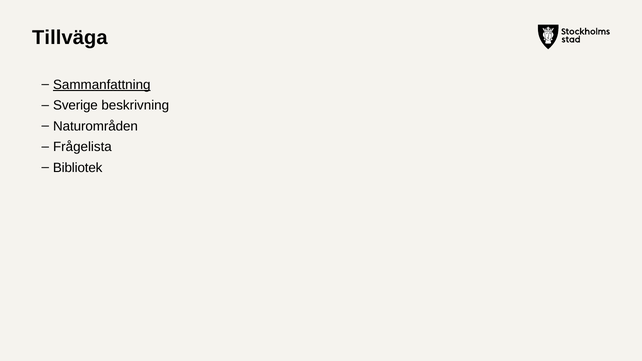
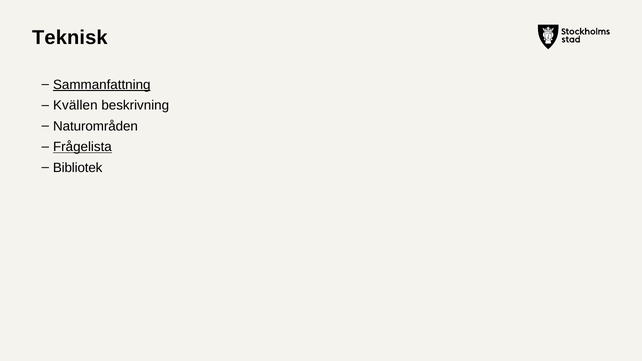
Tillväga: Tillväga -> Teknisk
Sverige: Sverige -> Kvällen
Frågelista underline: none -> present
